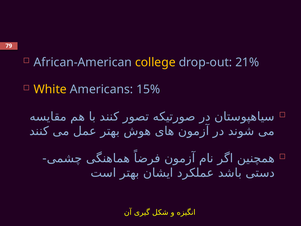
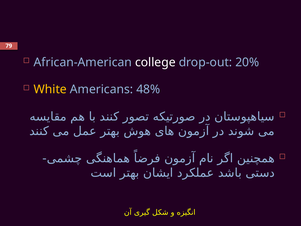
college colour: yellow -> white
21%: 21% -> 20%
15%: 15% -> 48%
